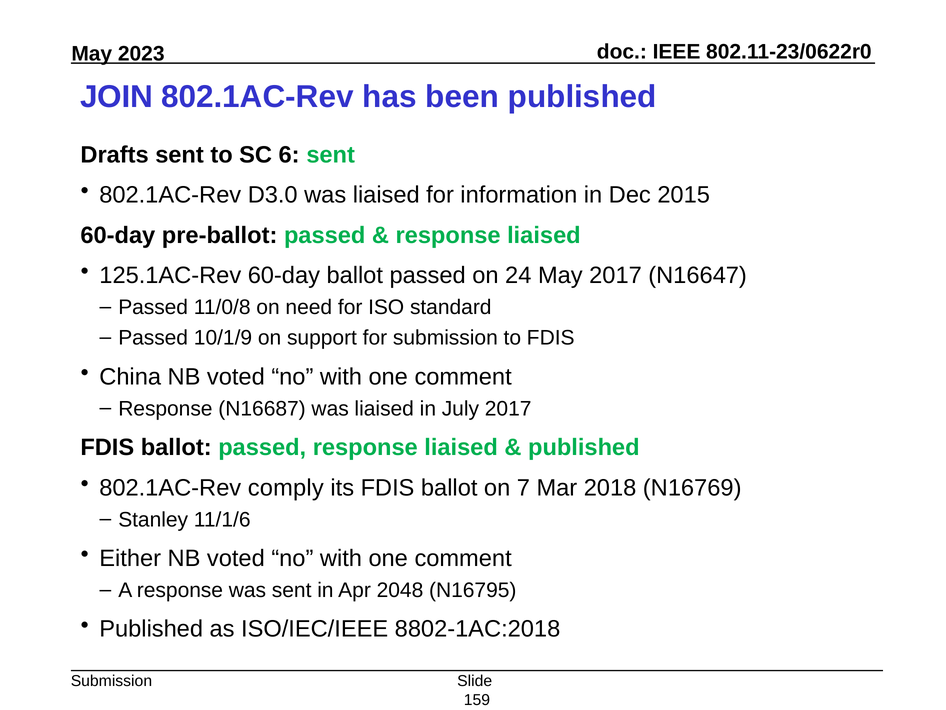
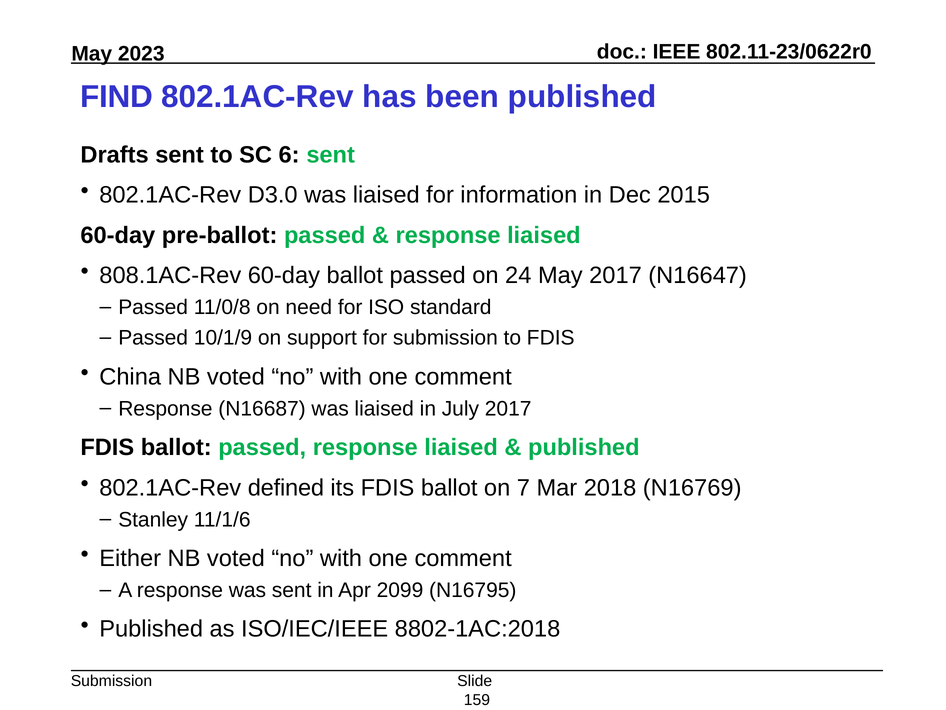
JOIN: JOIN -> FIND
125.1AC-Rev: 125.1AC-Rev -> 808.1AC-Rev
comply: comply -> defined
2048: 2048 -> 2099
